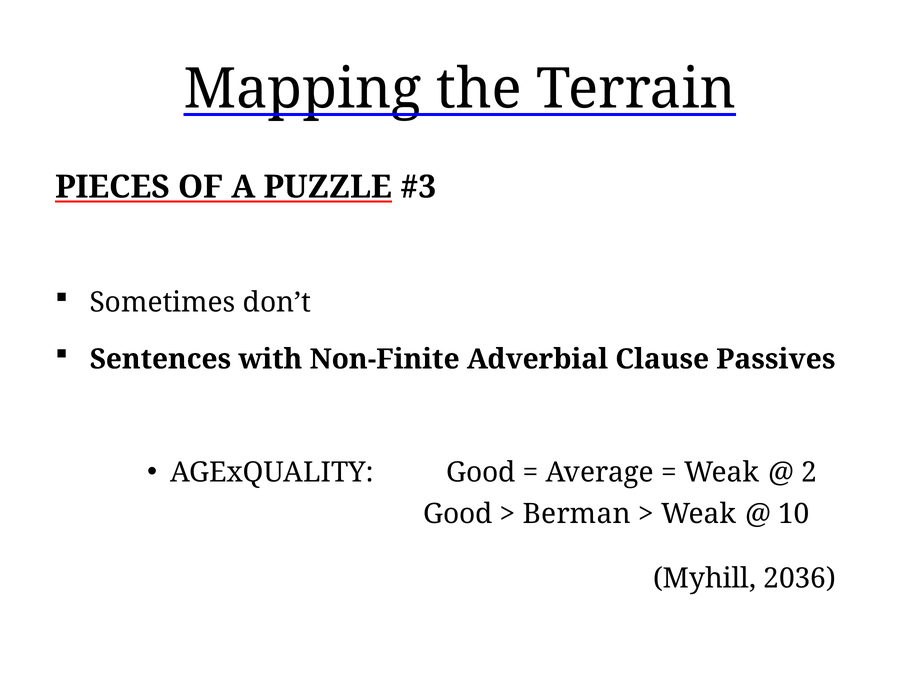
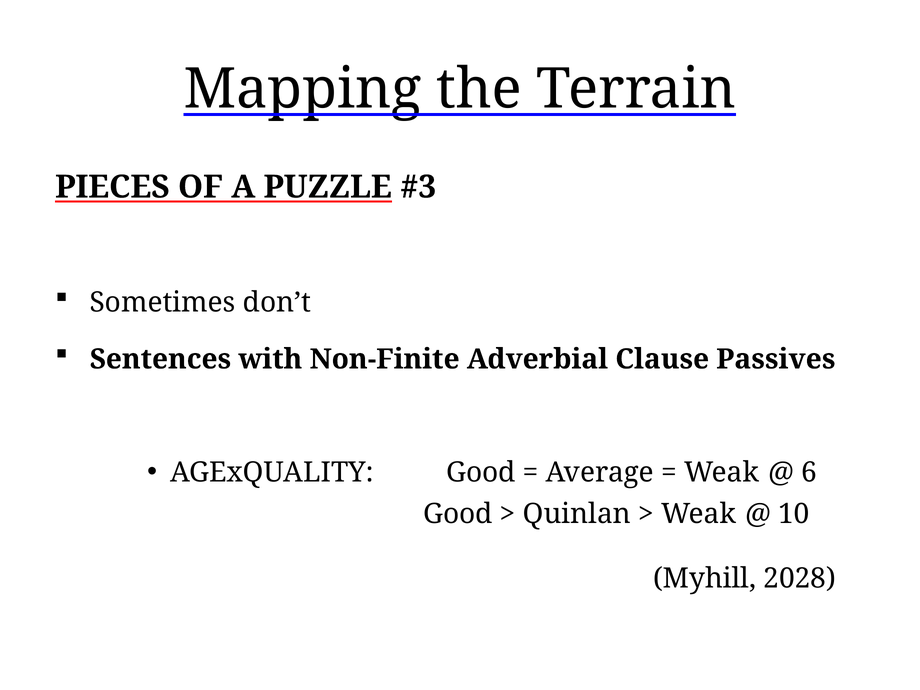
2: 2 -> 6
Berman: Berman -> Quinlan
2036: 2036 -> 2028
